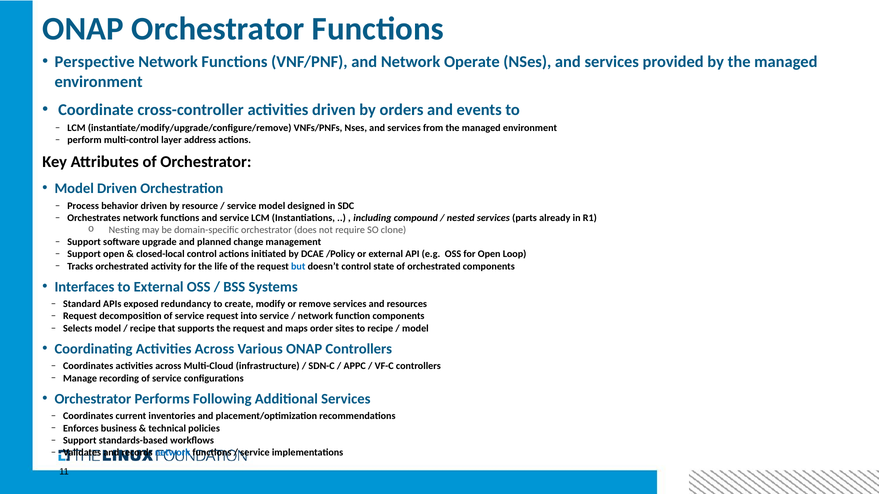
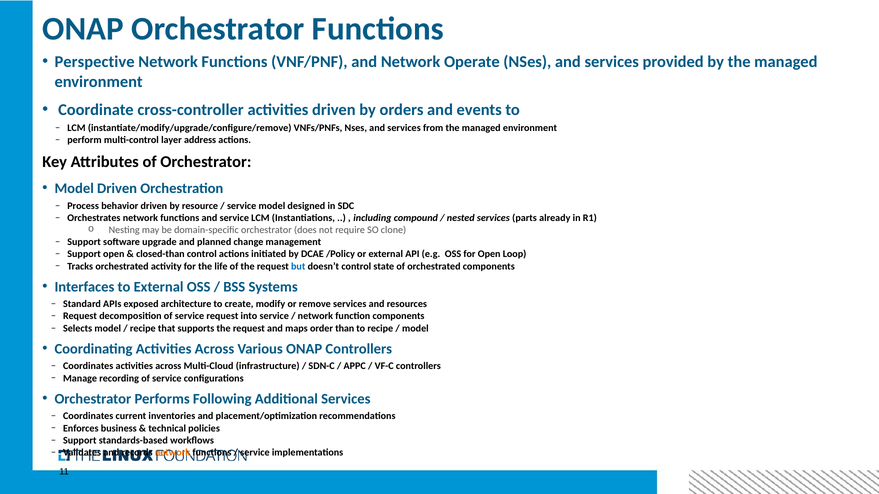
closed-local: closed-local -> closed-than
redundancy: redundancy -> architecture
sites: sites -> than
network at (173, 453) colour: blue -> orange
